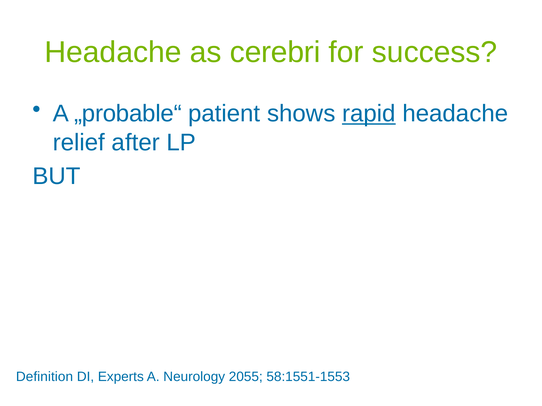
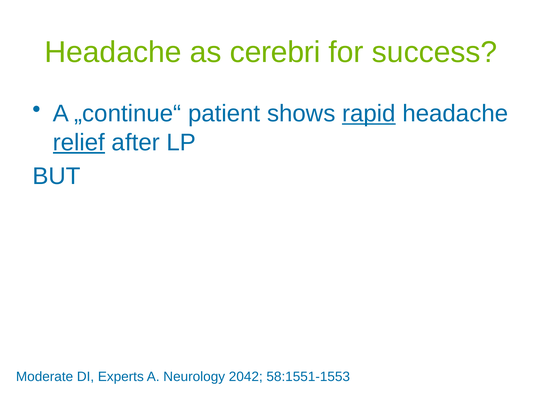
„probable“: „probable“ -> „continue“
relief underline: none -> present
Definition: Definition -> Moderate
2055: 2055 -> 2042
